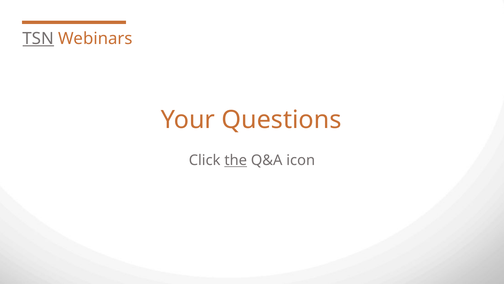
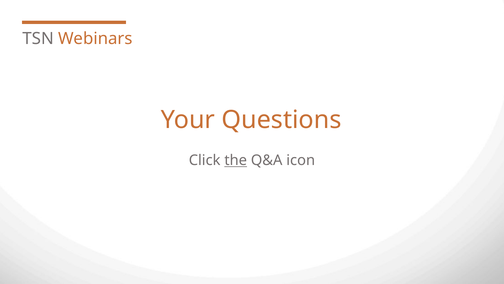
TSN underline: present -> none
